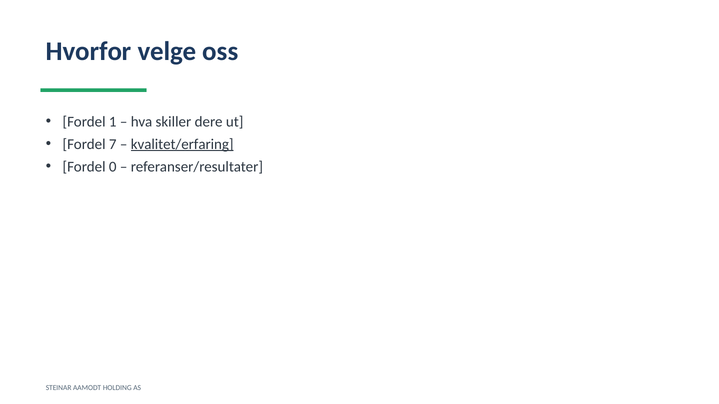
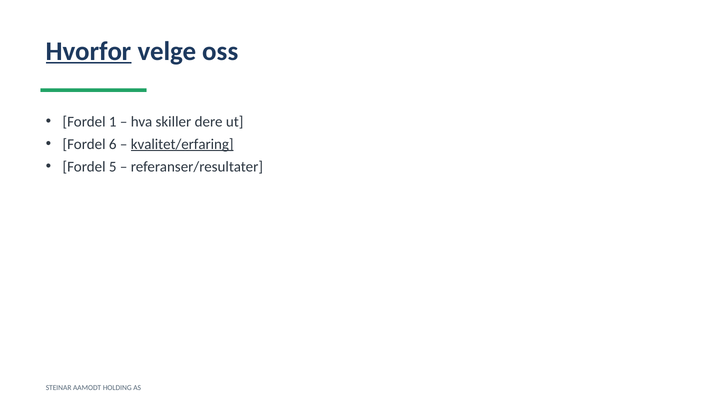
Hvorfor underline: none -> present
7: 7 -> 6
0: 0 -> 5
